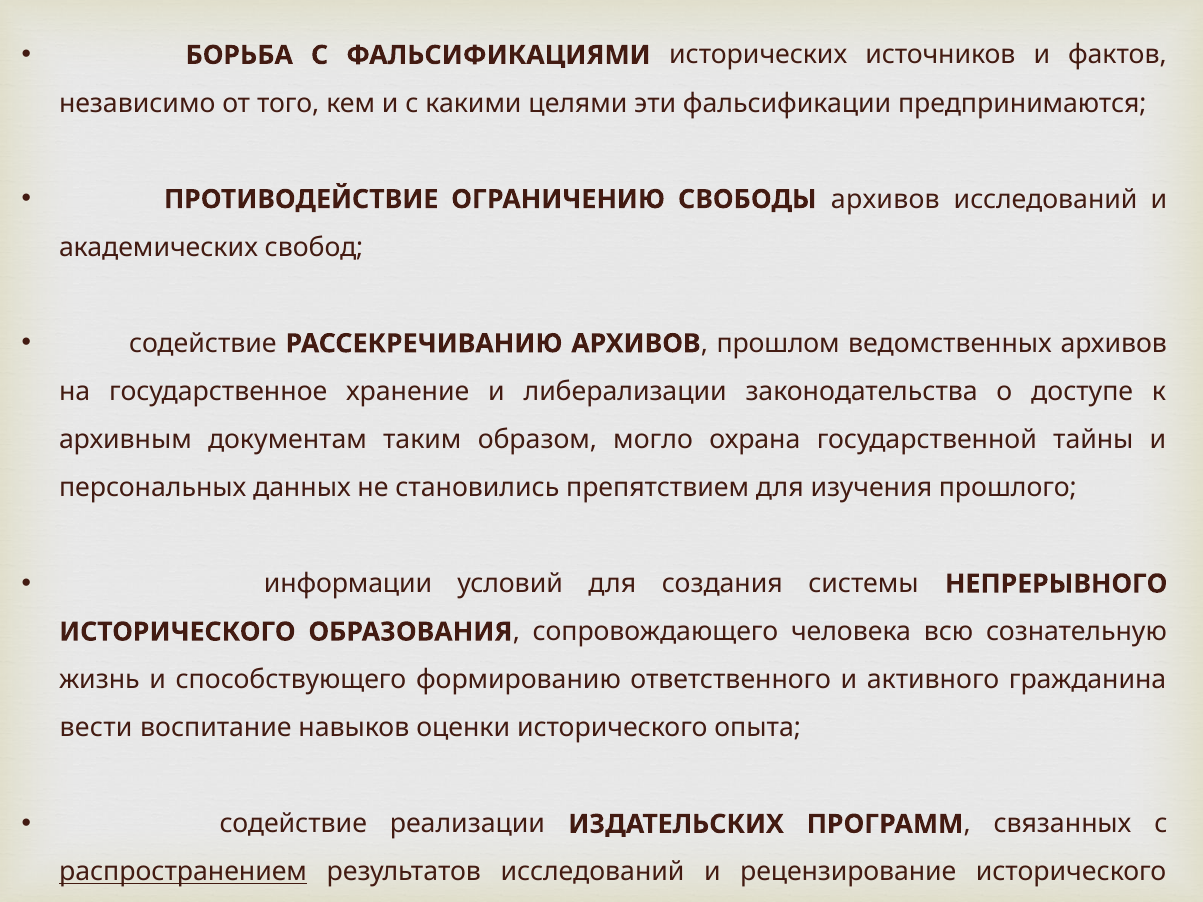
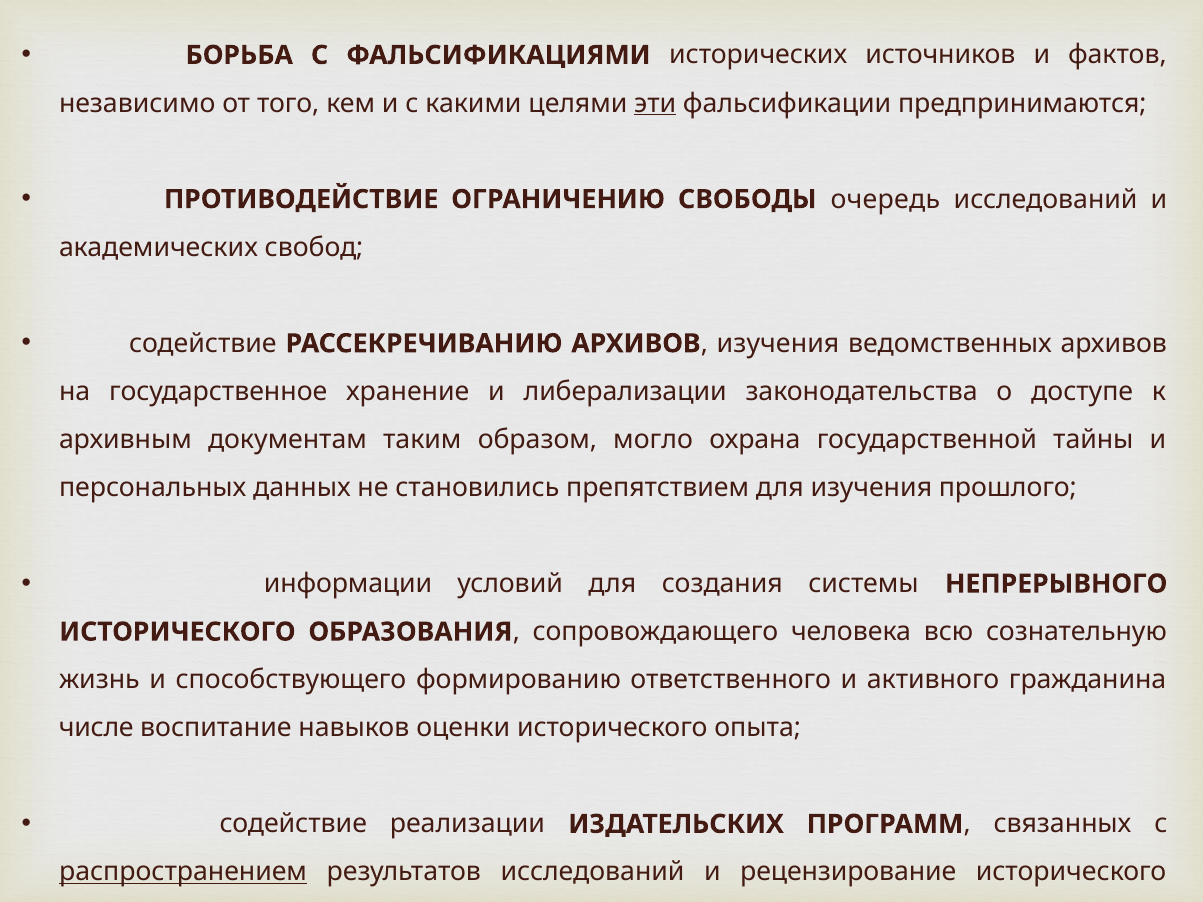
эти underline: none -> present
СВОБОДЫ архивов: архивов -> очередь
АРХИВОВ прошлом: прошлом -> изучения
вести: вести -> числе
